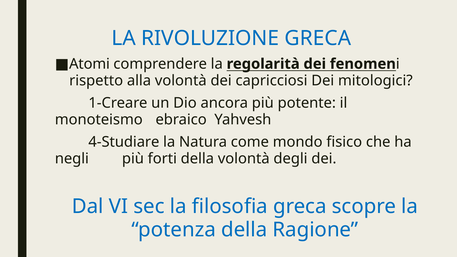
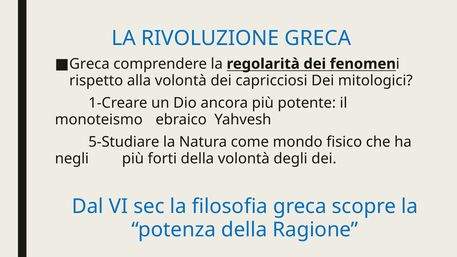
Atomi at (89, 64): Atomi -> Greca
4-Studiare: 4-Studiare -> 5-Studiare
